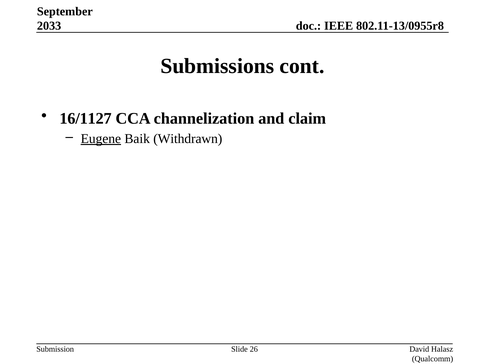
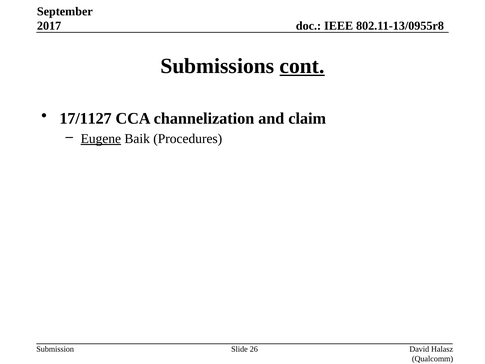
2033: 2033 -> 2017
cont underline: none -> present
16/1127: 16/1127 -> 17/1127
Withdrawn: Withdrawn -> Procedures
